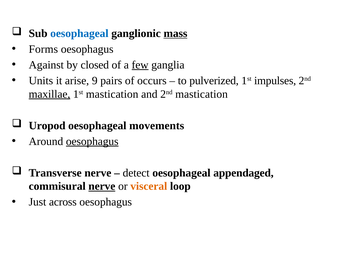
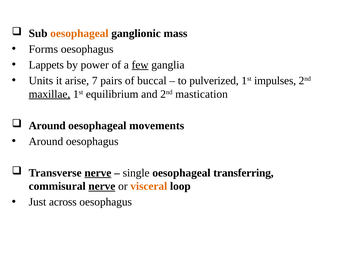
oesophageal at (79, 33) colour: blue -> orange
mass underline: present -> none
Against: Against -> Lappets
closed: closed -> power
9: 9 -> 7
occurs: occurs -> buccal
1st mastication: mastication -> equilibrium
Uropod at (47, 126): Uropod -> Around
oesophagus at (92, 142) underline: present -> none
nerve at (98, 173) underline: none -> present
detect: detect -> single
appendaged: appendaged -> transferring
